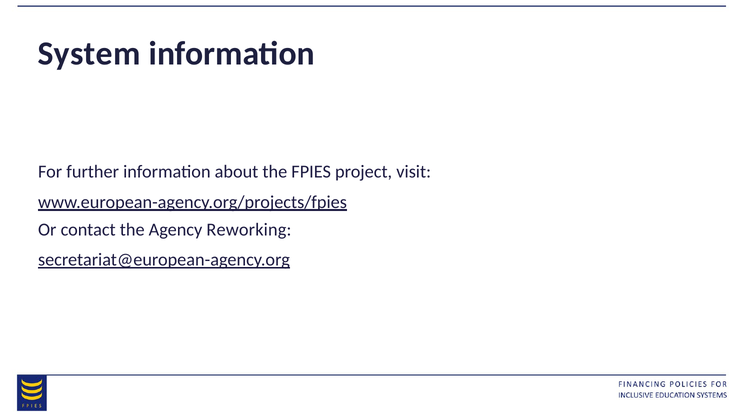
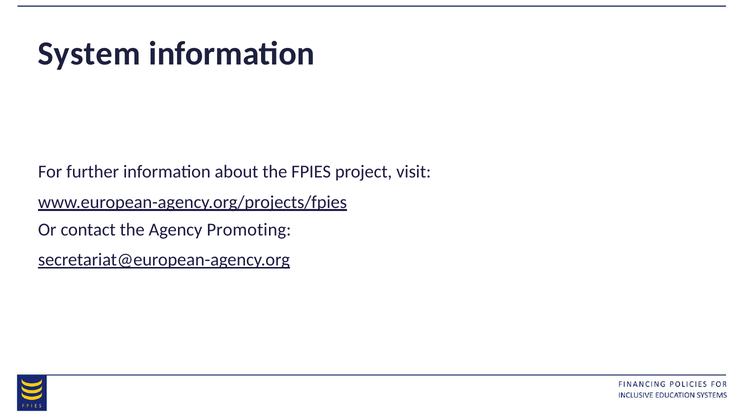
Reworking: Reworking -> Promoting
